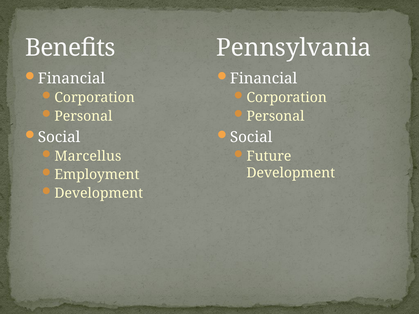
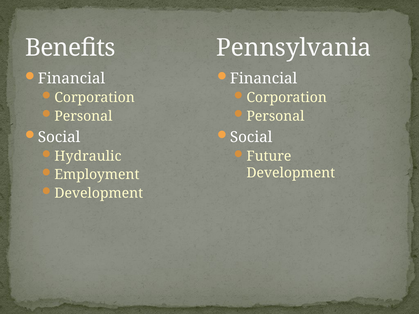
Marcellus: Marcellus -> Hydraulic
